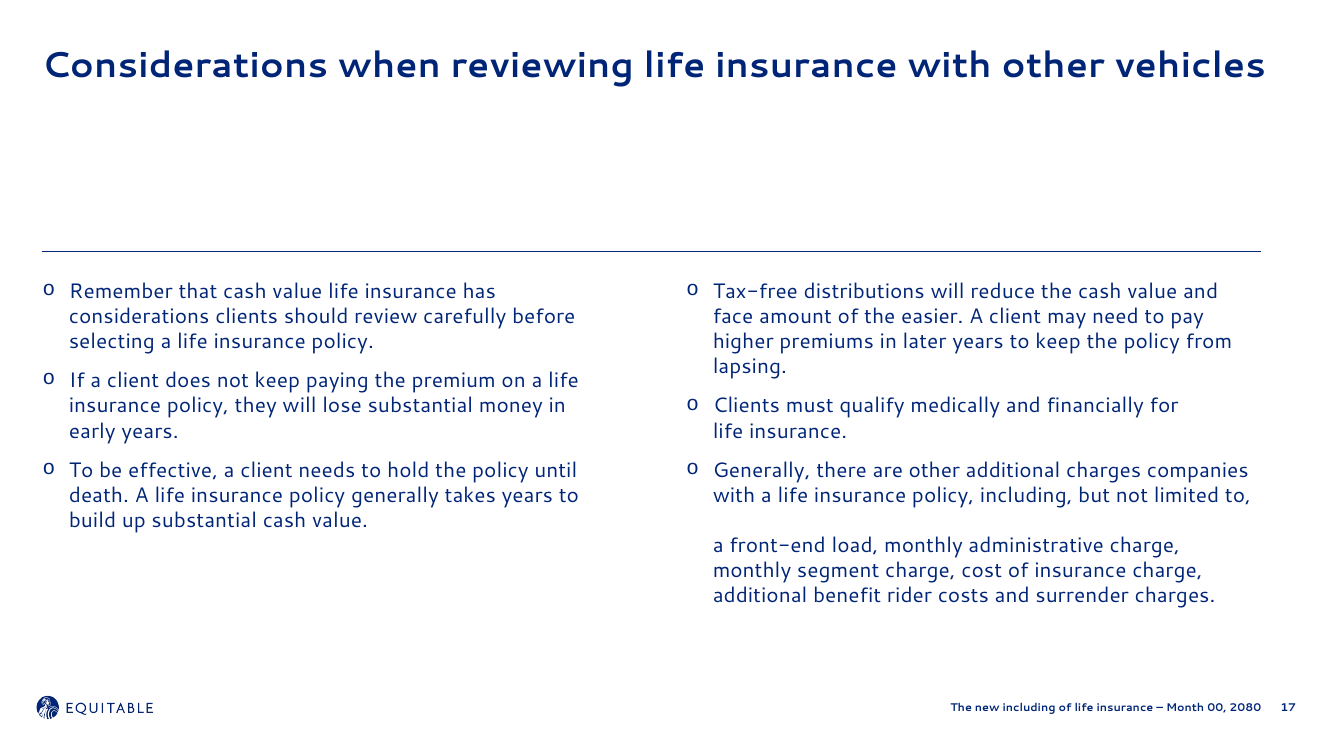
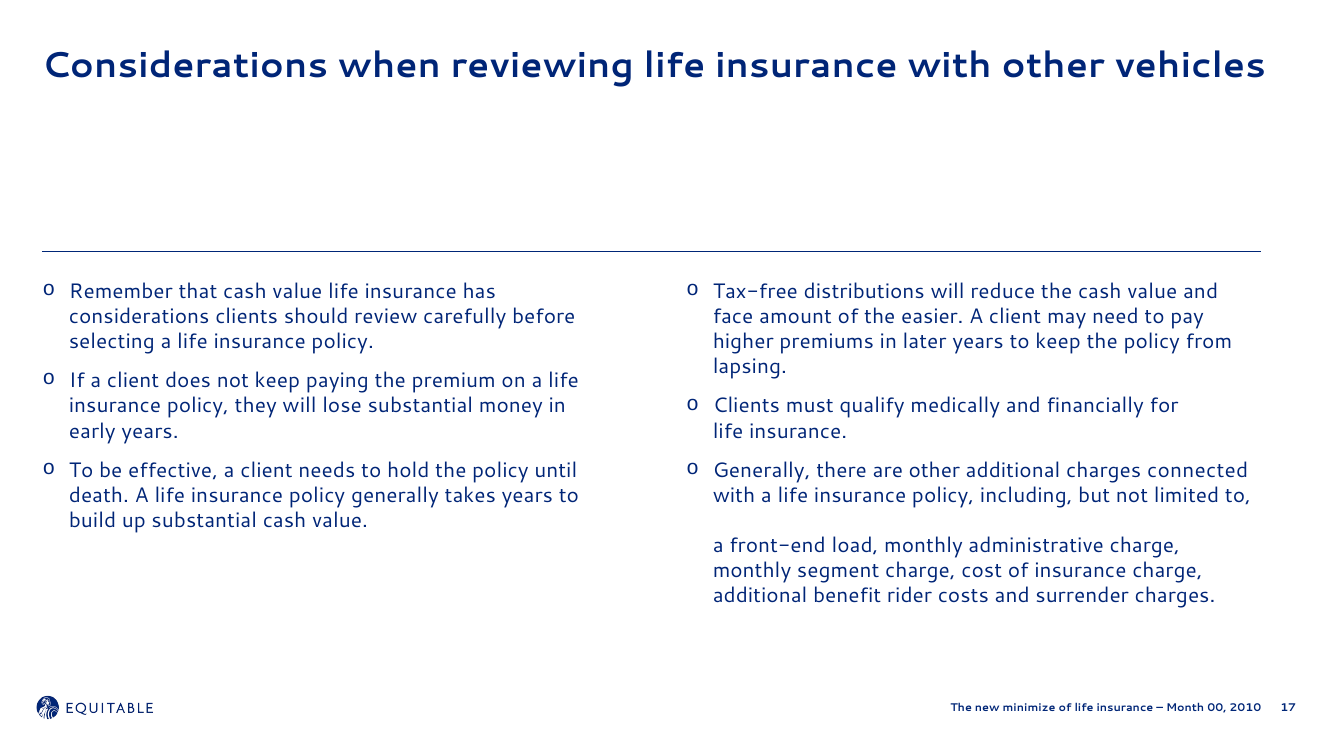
companies: companies -> connected
new including: including -> minimize
2080: 2080 -> 2010
